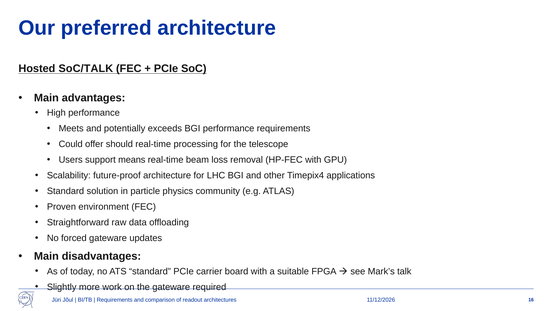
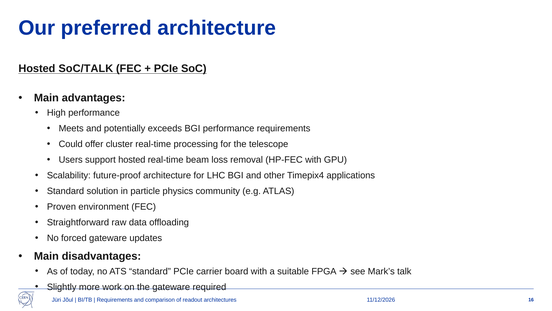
should: should -> cluster
support means: means -> hosted
